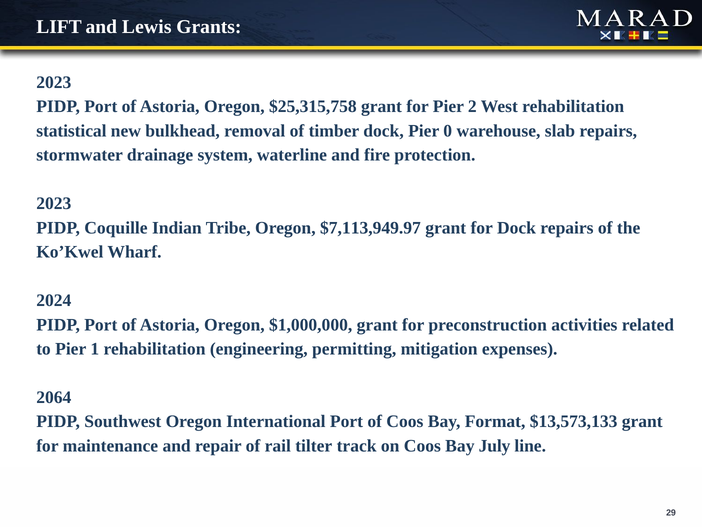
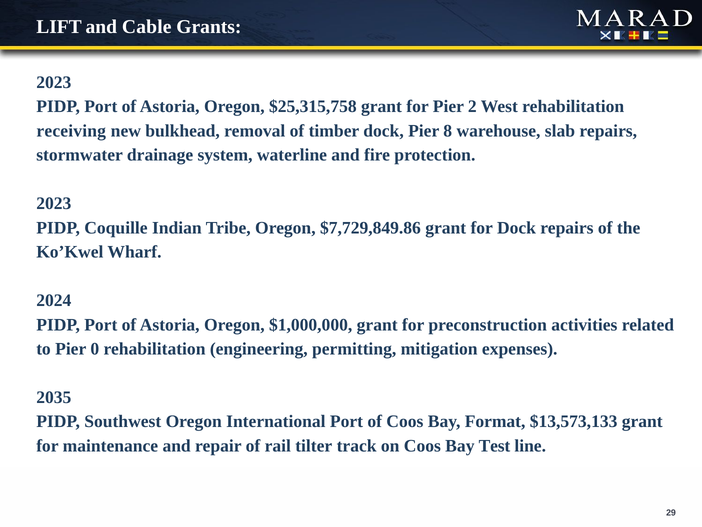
Lewis: Lewis -> Cable
statistical: statistical -> receiving
0: 0 -> 8
$7,113,949.97: $7,113,949.97 -> $7,729,849.86
1: 1 -> 0
2064: 2064 -> 2035
July: July -> Test
